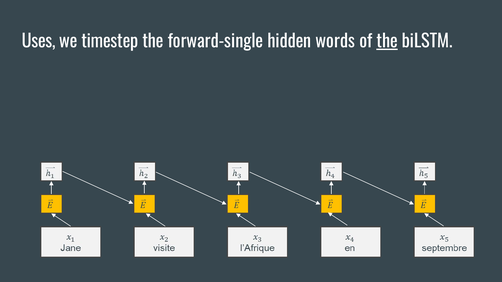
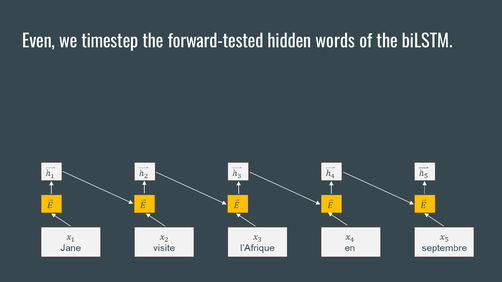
Uses: Uses -> Even
forward-single: forward-single -> forward-tested
the at (387, 42) underline: present -> none
